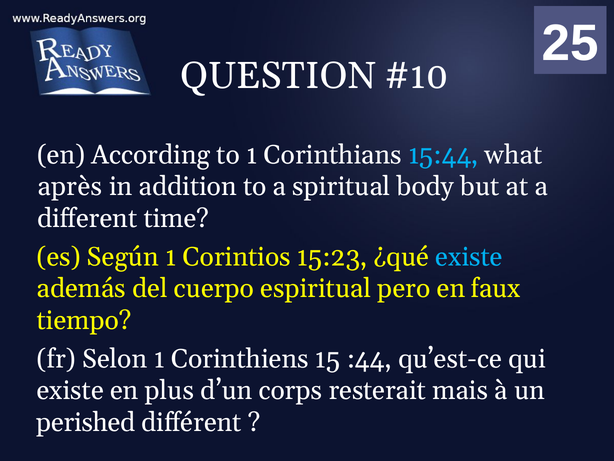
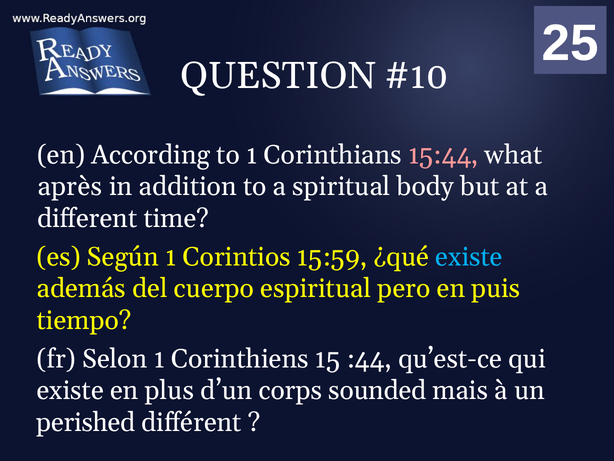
15:44 colour: light blue -> pink
15:23: 15:23 -> 15:59
faux: faux -> puis
resterait: resterait -> sounded
